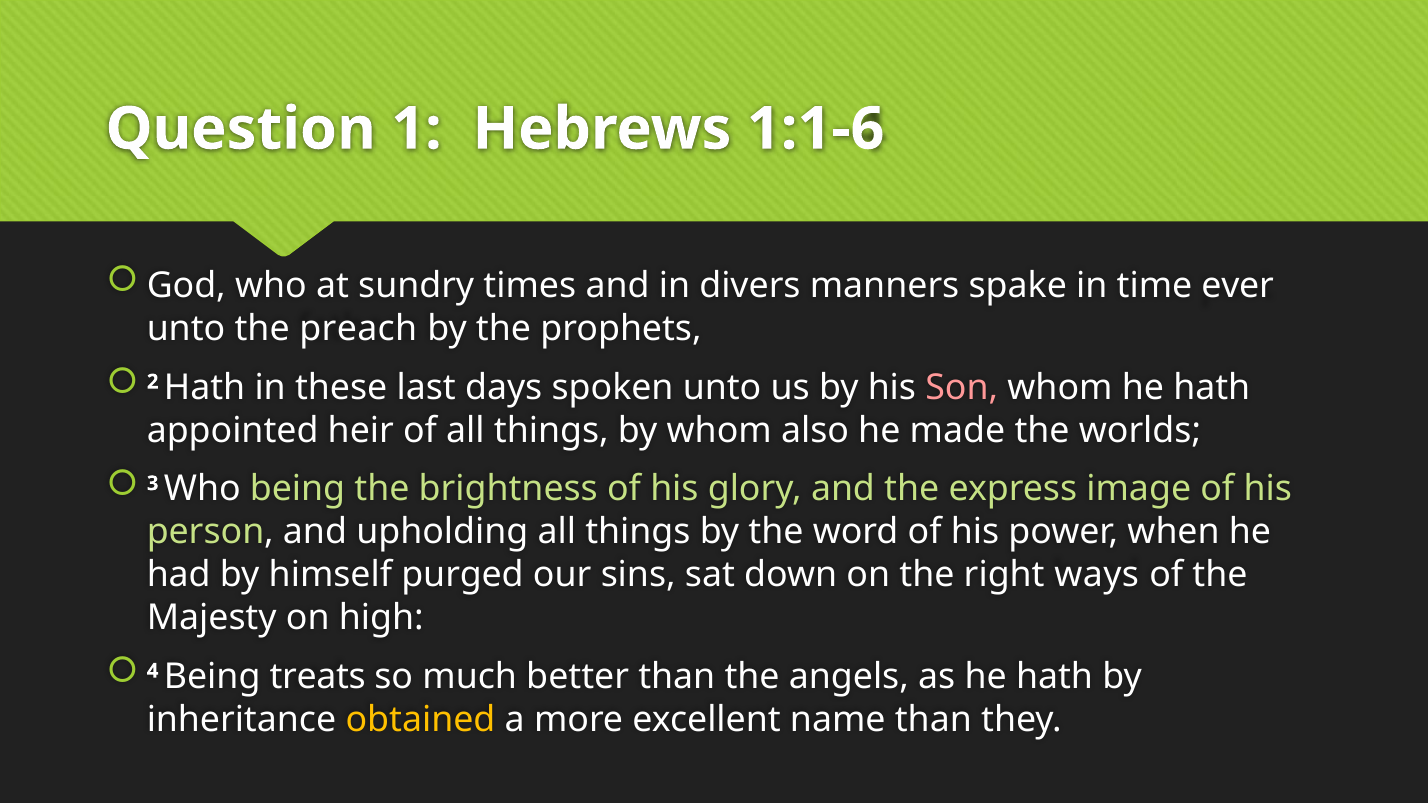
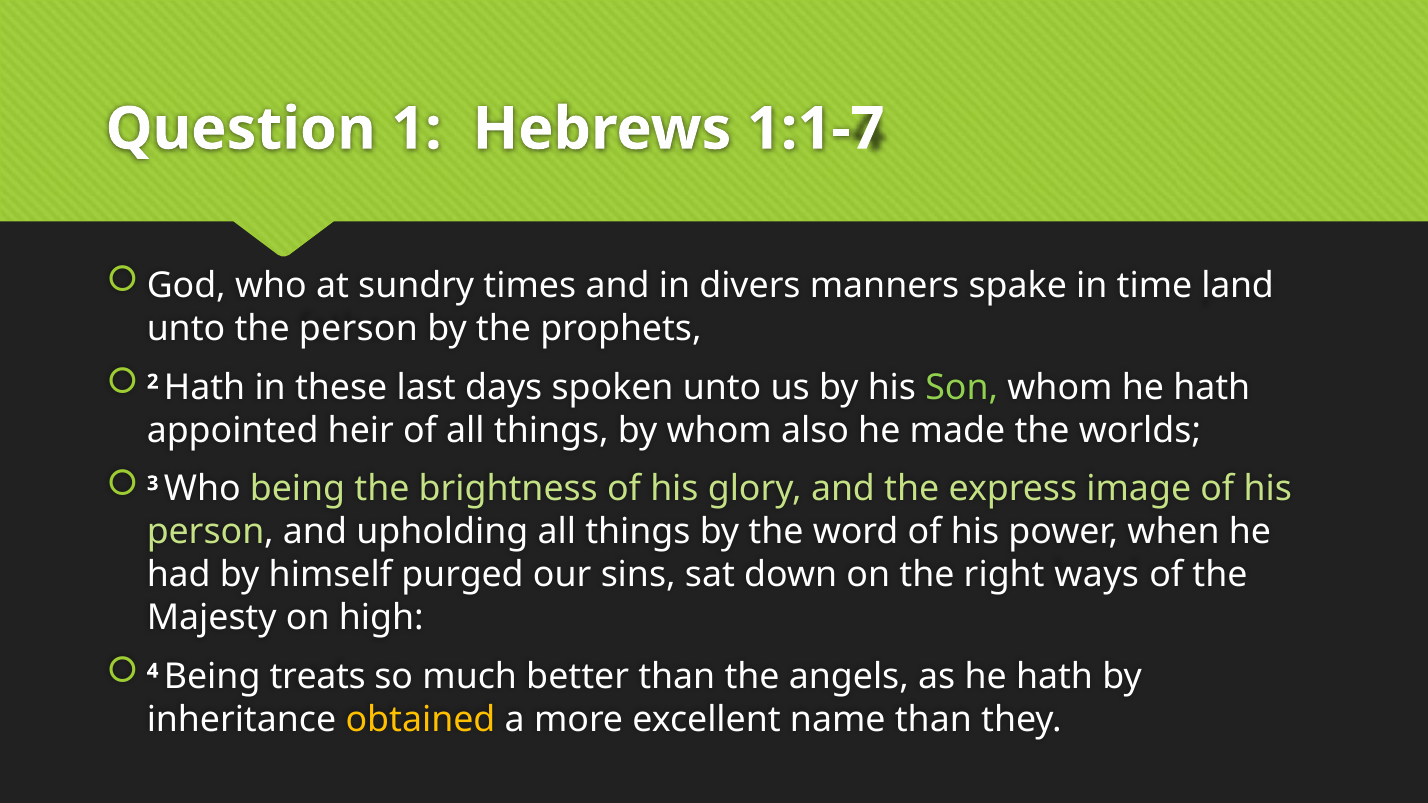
1:1-6: 1:1-6 -> 1:1-7
ever: ever -> land
the preach: preach -> person
Son colour: pink -> light green
